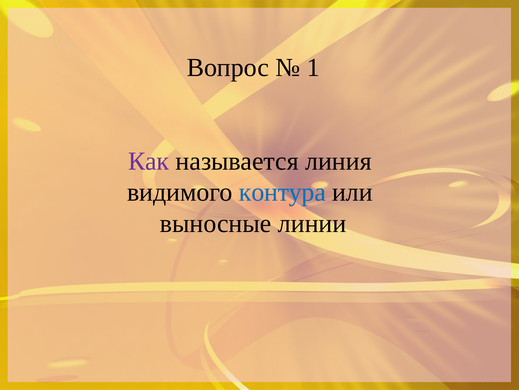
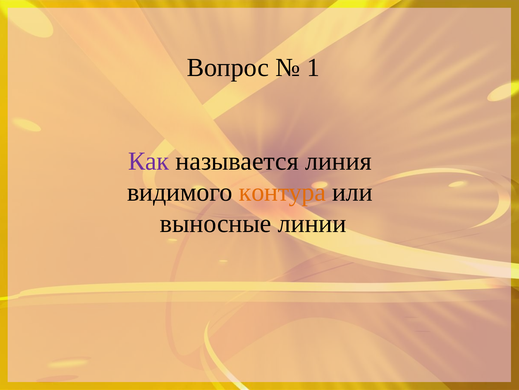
контура colour: blue -> orange
